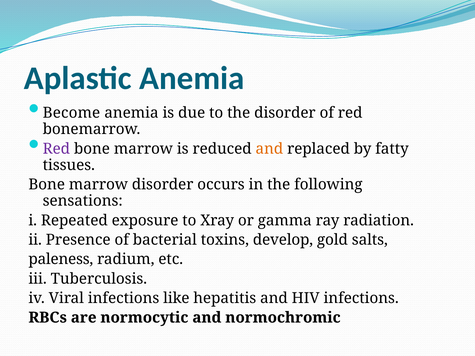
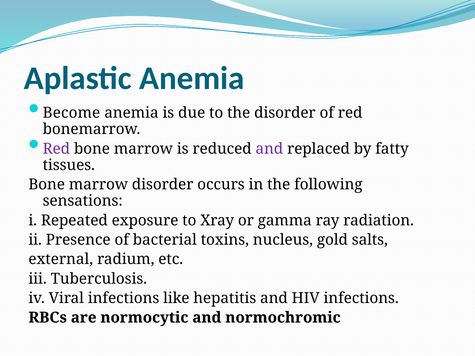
and at (269, 149) colour: orange -> purple
develop: develop -> nucleus
paleness: paleness -> external
